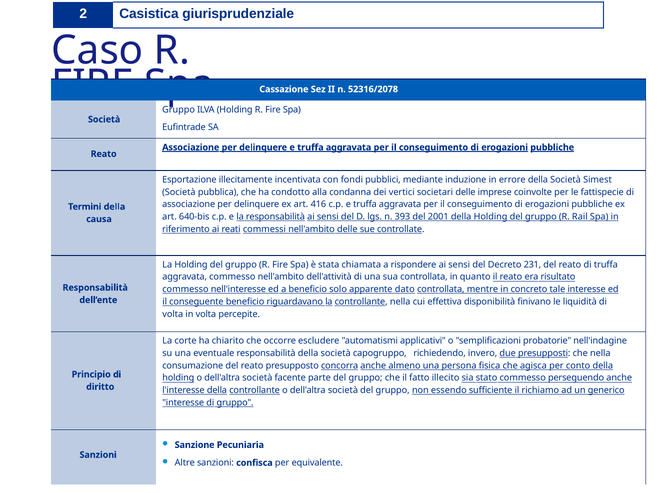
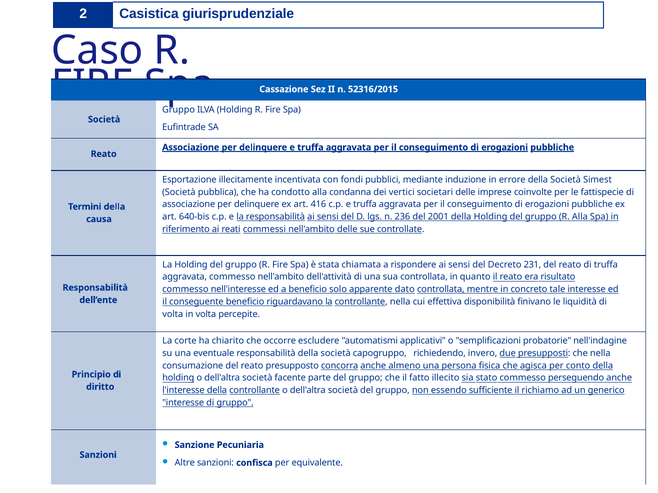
52316/2078: 52316/2078 -> 52316/2015
393: 393 -> 236
R Rail: Rail -> Alla
